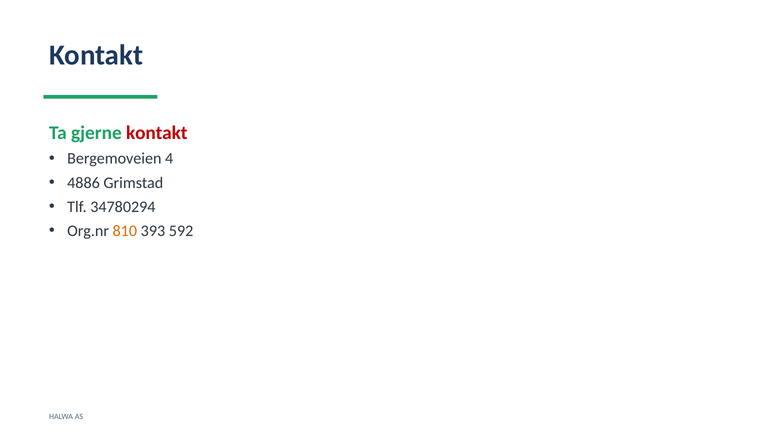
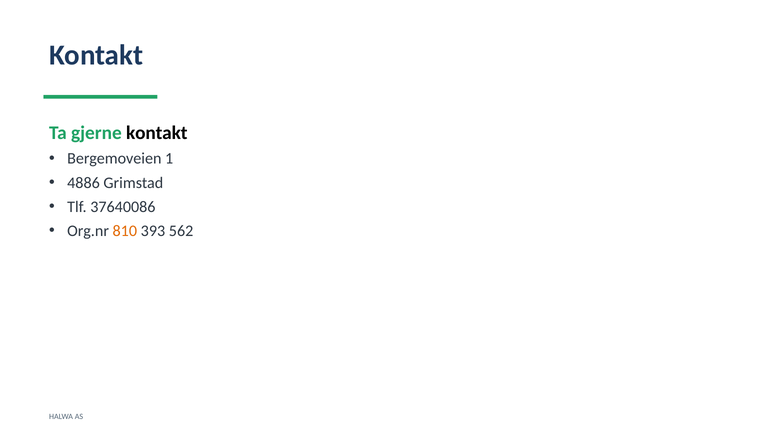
kontakt at (157, 133) colour: red -> black
4: 4 -> 1
34780294: 34780294 -> 37640086
592: 592 -> 562
